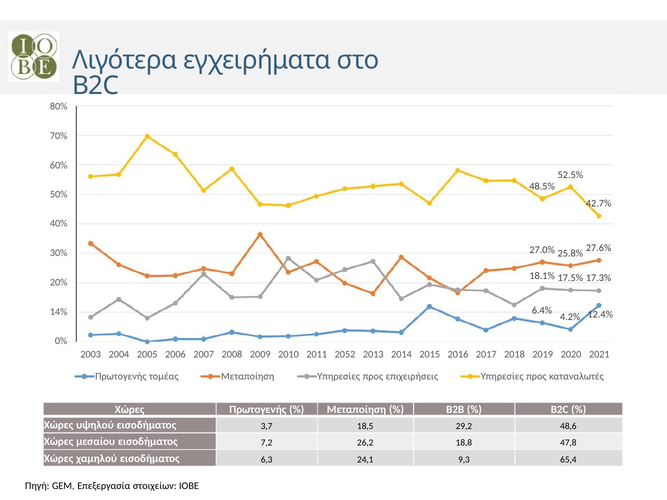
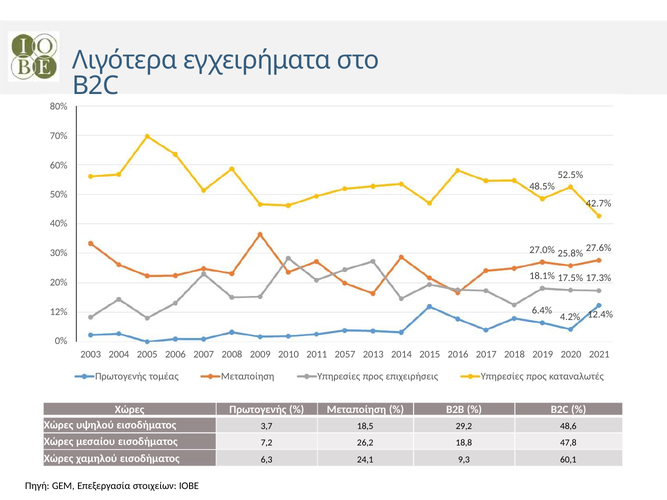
14%: 14% -> 12%
2052: 2052 -> 2057
65,4: 65,4 -> 60,1
